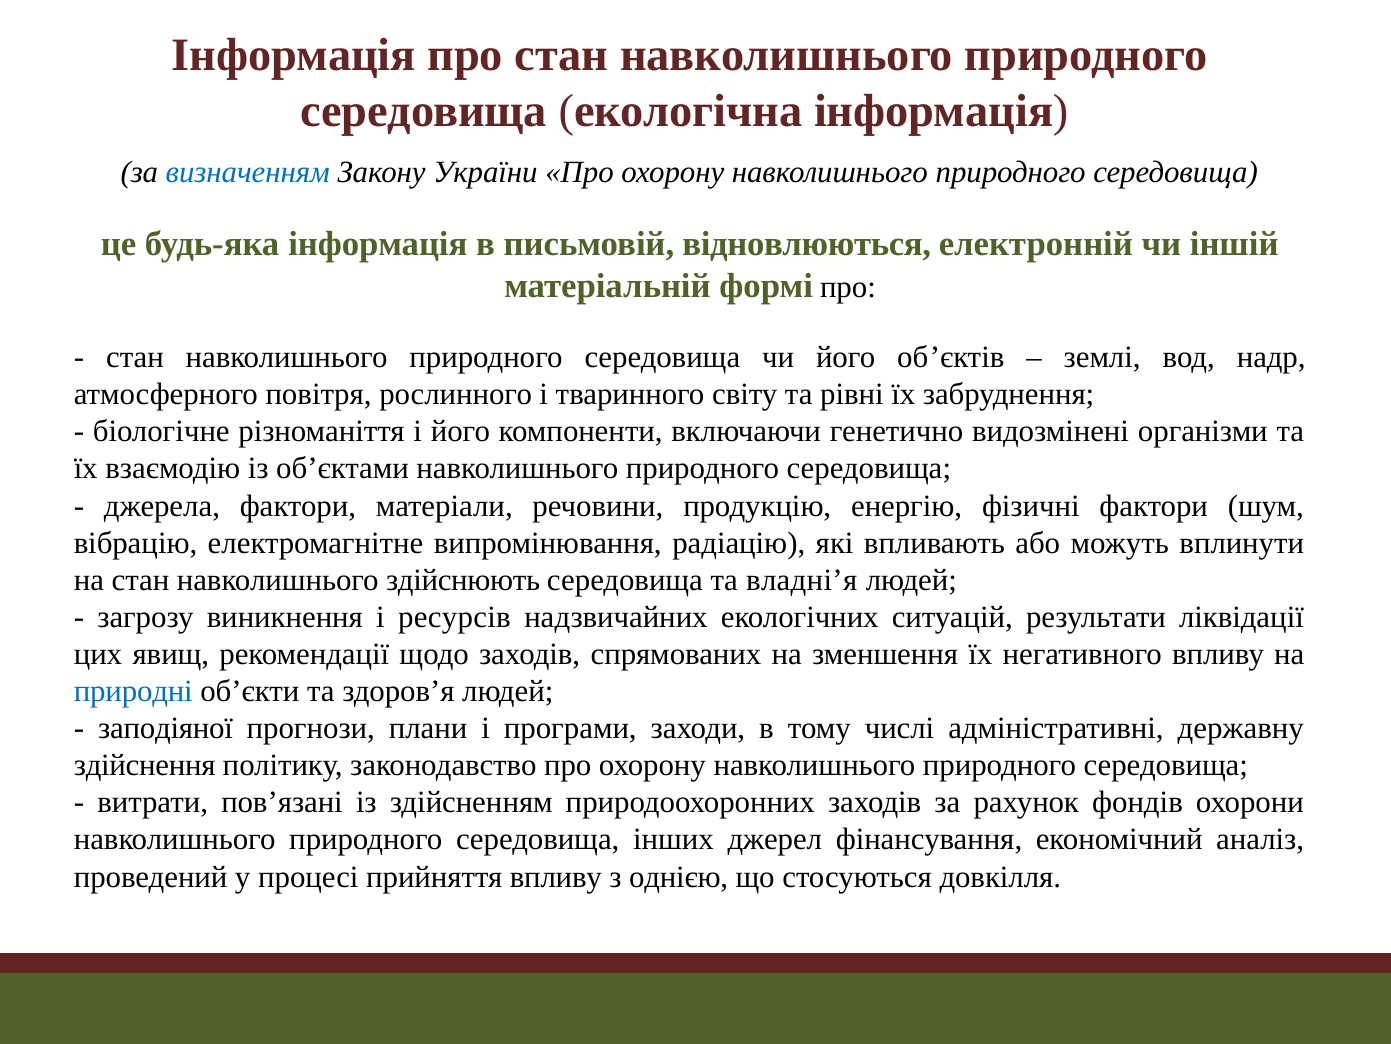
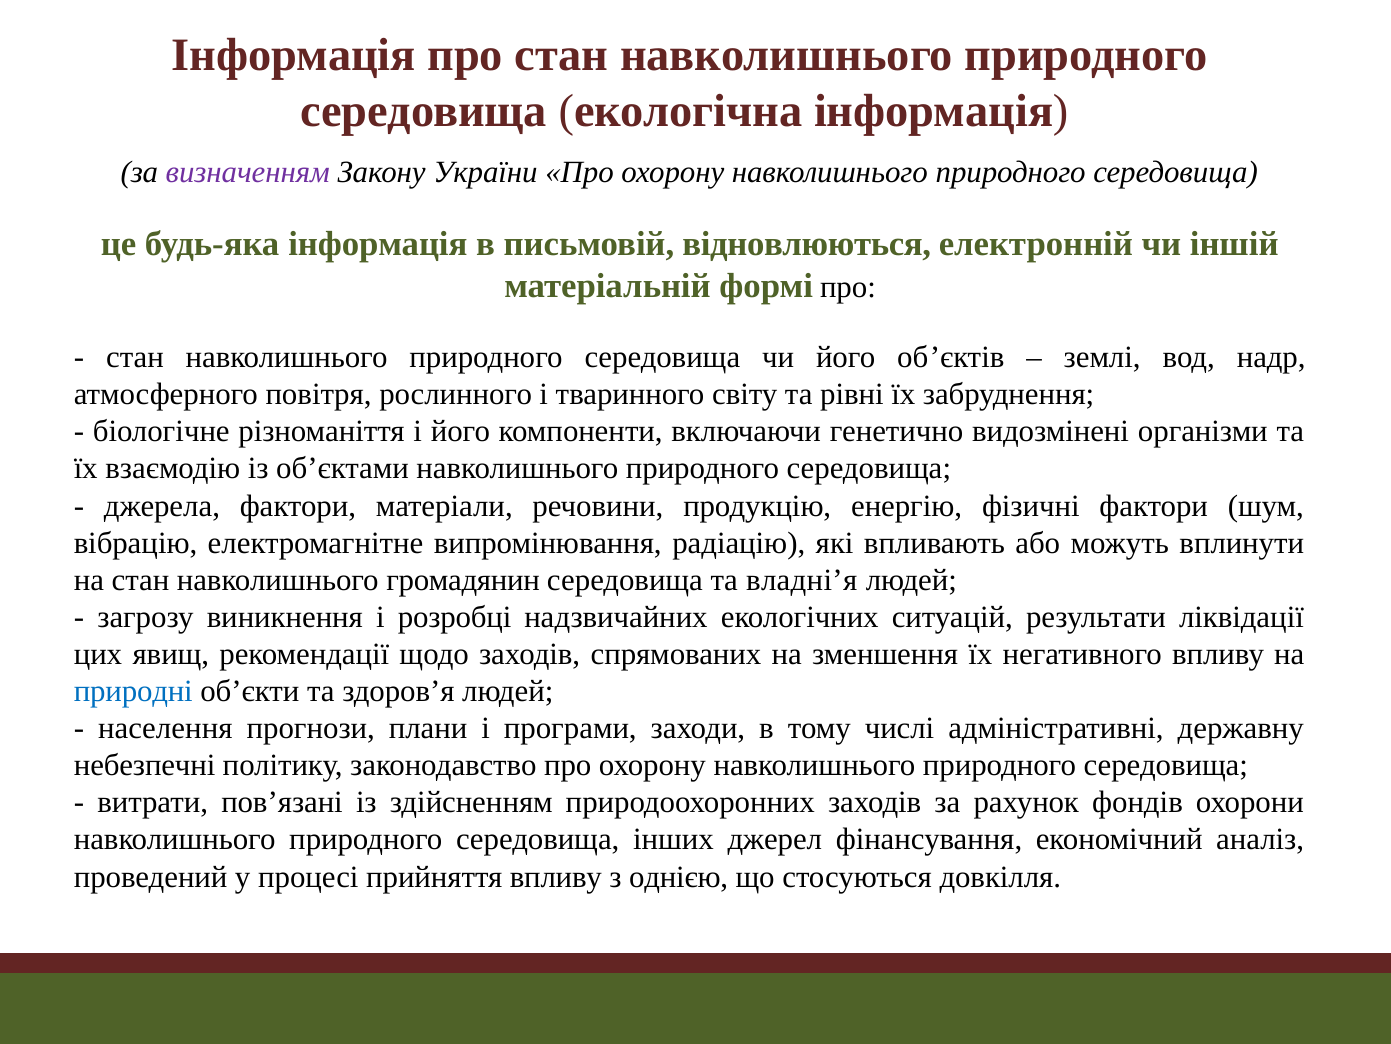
визначенням colour: blue -> purple
здійснюють: здійснюють -> громадянин
ресурсів: ресурсів -> розробці
заподіяної: заподіяної -> населення
здійснення: здійснення -> небезпечні
